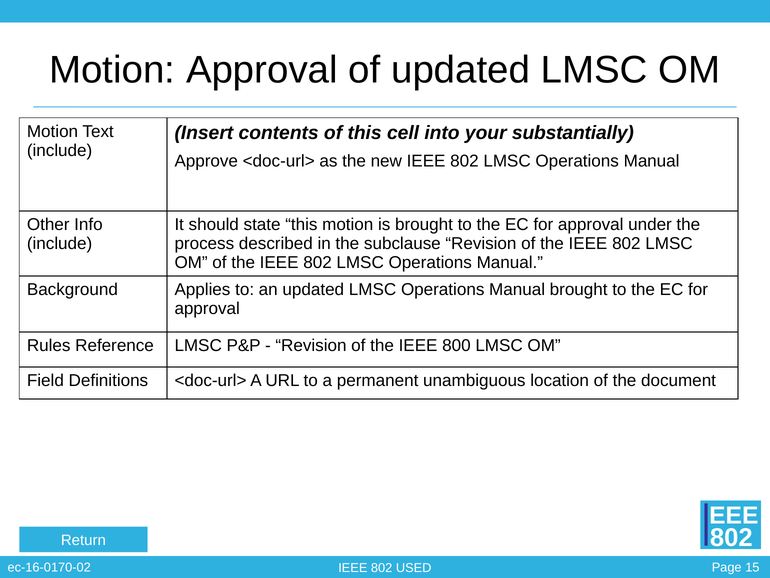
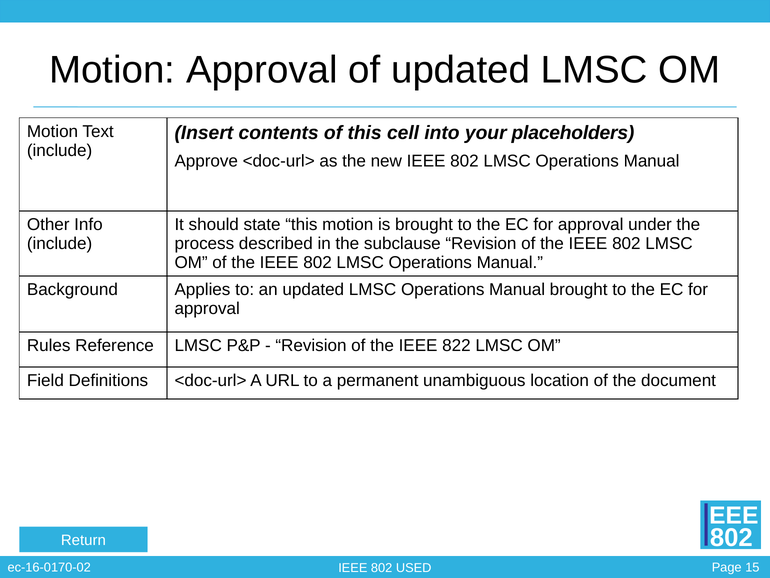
substantially: substantially -> placeholders
800: 800 -> 822
